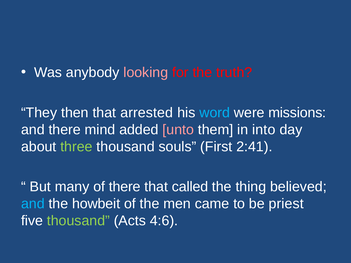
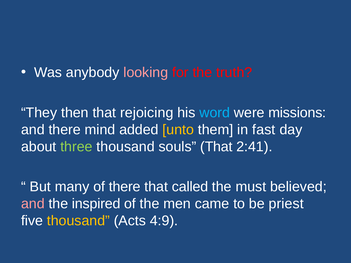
arrested: arrested -> rejoicing
unto colour: pink -> yellow
into: into -> fast
souls First: First -> That
thing: thing -> must
and at (33, 204) colour: light blue -> pink
howbeit: howbeit -> inspired
thousand at (78, 221) colour: light green -> yellow
4:6: 4:6 -> 4:9
